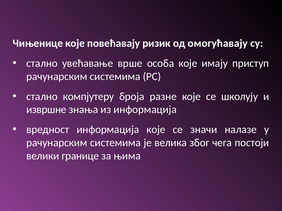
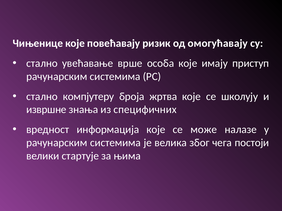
разне: разне -> жртва
из информација: информација -> специфичних
значи: значи -> може
границе: границе -> стартује
